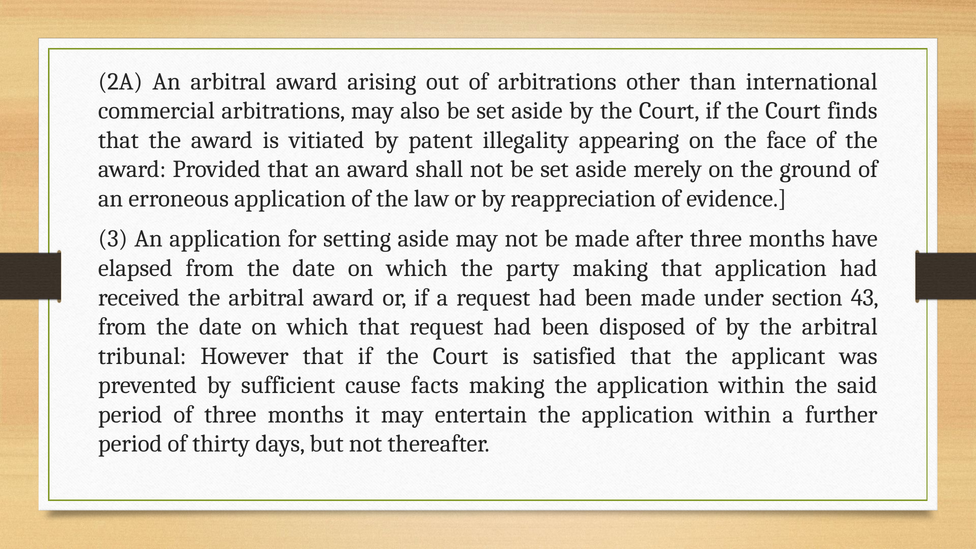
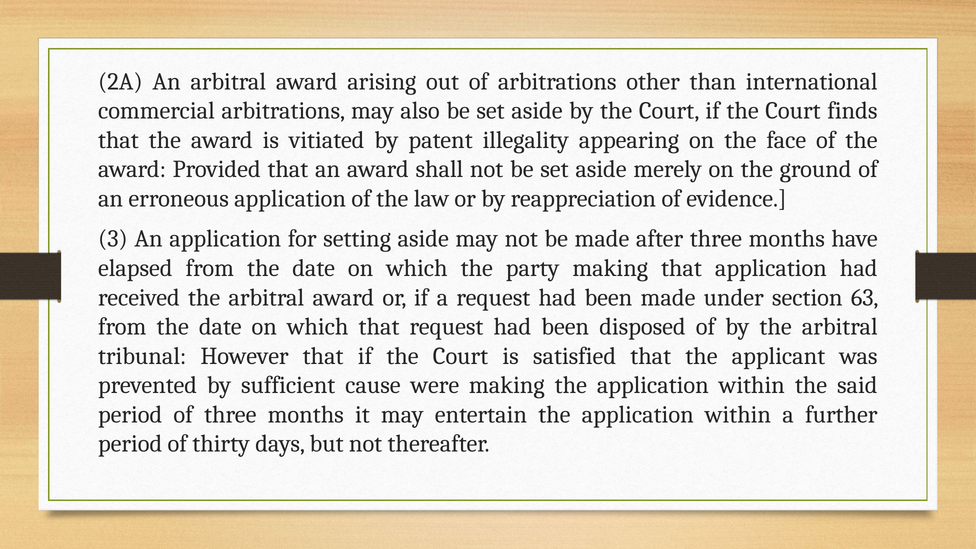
43: 43 -> 63
facts: facts -> were
